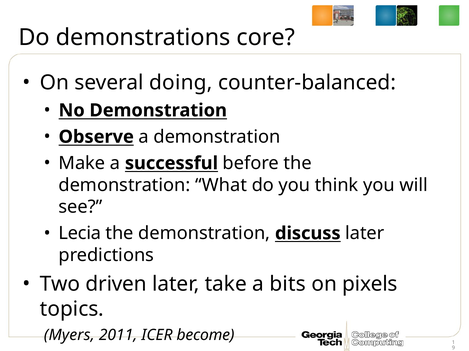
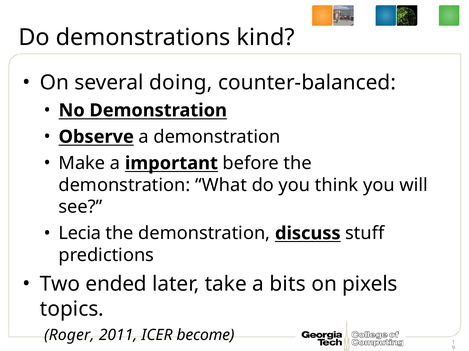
core: core -> kind
successful: successful -> important
discuss later: later -> stuff
driven: driven -> ended
Myers: Myers -> Roger
